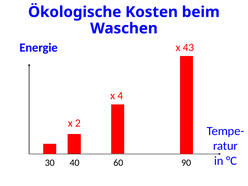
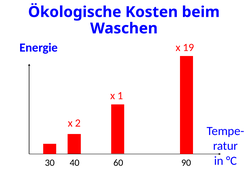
43: 43 -> 19
4: 4 -> 1
